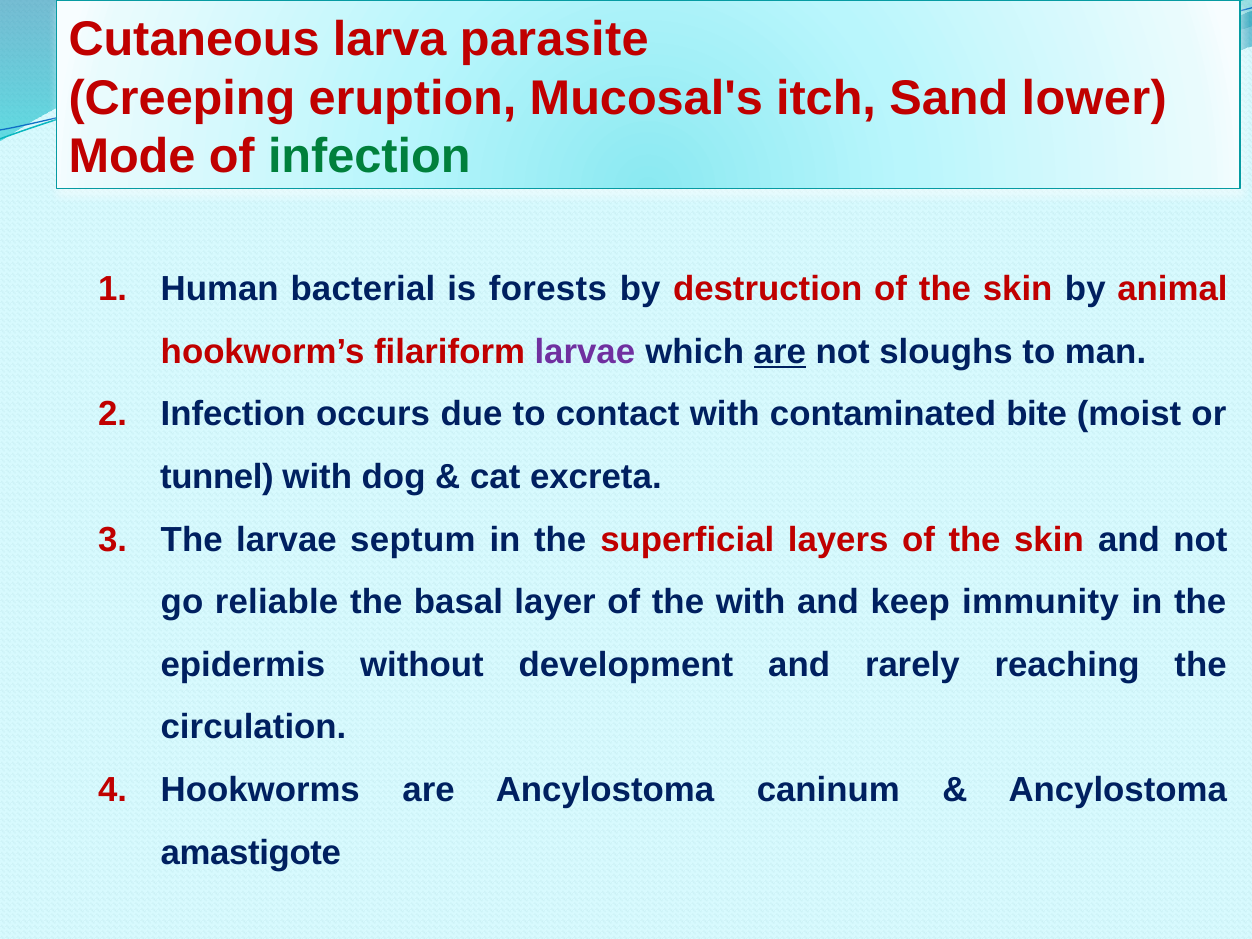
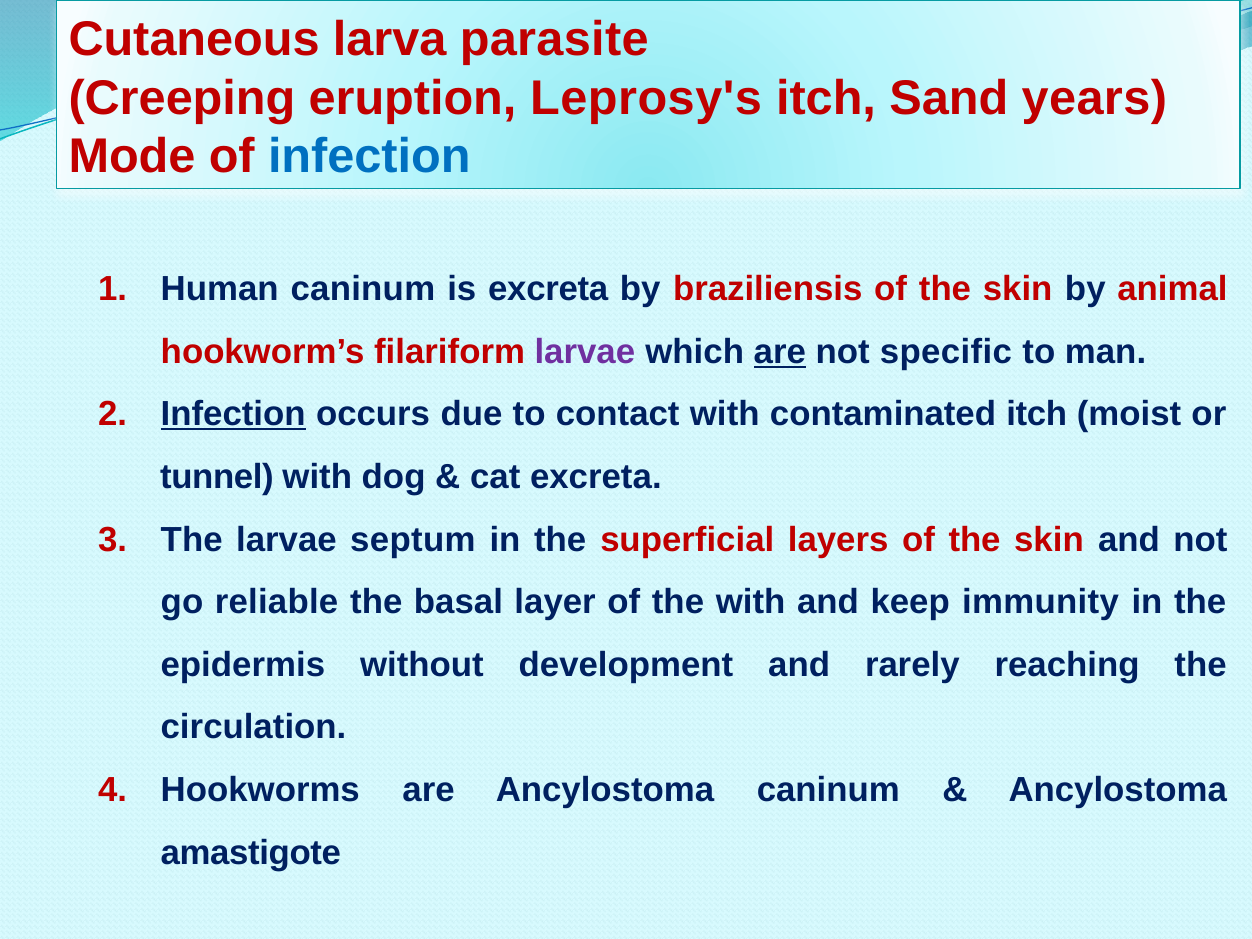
Mucosal's: Mucosal's -> Leprosy's
lower: lower -> years
infection at (369, 157) colour: green -> blue
Human bacterial: bacterial -> caninum
is forests: forests -> excreta
destruction: destruction -> braziliensis
sloughs: sloughs -> specific
Infection at (233, 414) underline: none -> present
contaminated bite: bite -> itch
